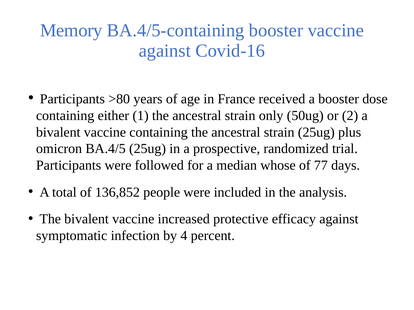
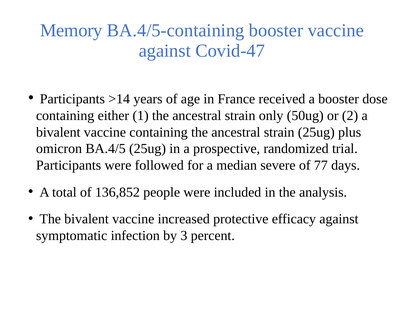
Covid-16: Covid-16 -> Covid-47
>80: >80 -> >14
whose: whose -> severe
4: 4 -> 3
